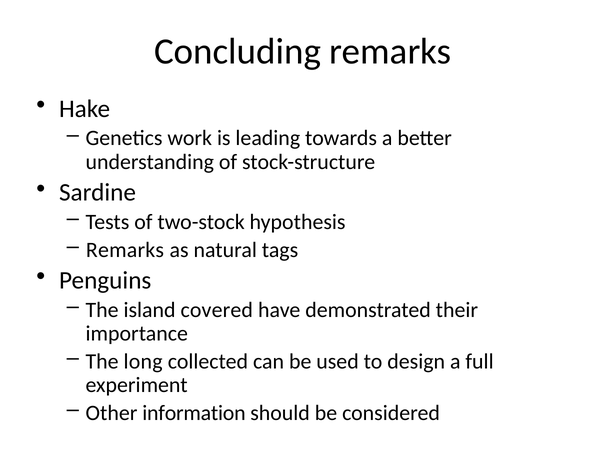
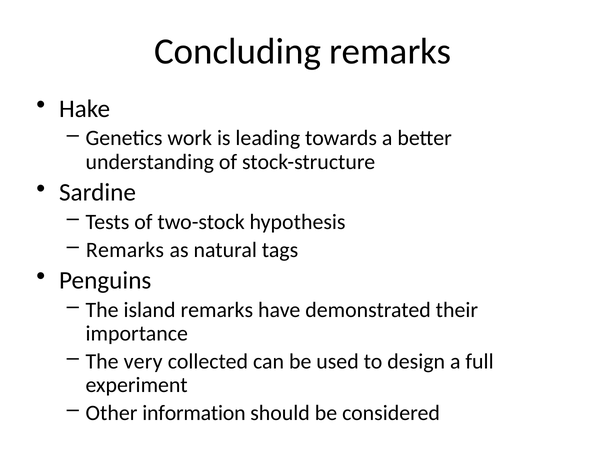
island covered: covered -> remarks
long: long -> very
